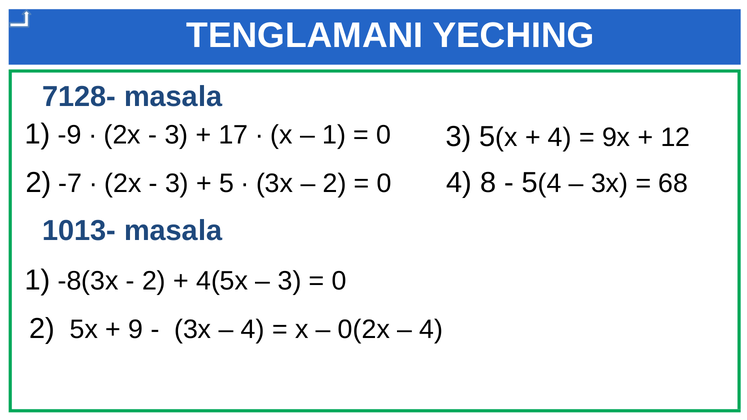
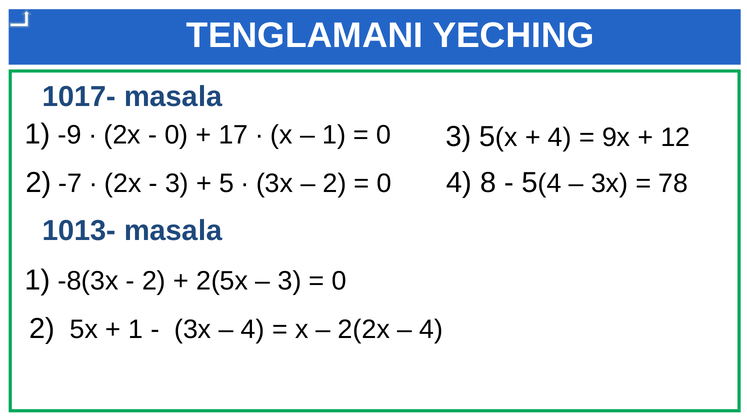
7128-: 7128- -> 1017-
3 at (176, 135): 3 -> 0
68: 68 -> 78
4(5x: 4(5x -> 2(5x
9 at (136, 330): 9 -> 1
0(2x: 0(2x -> 2(2x
